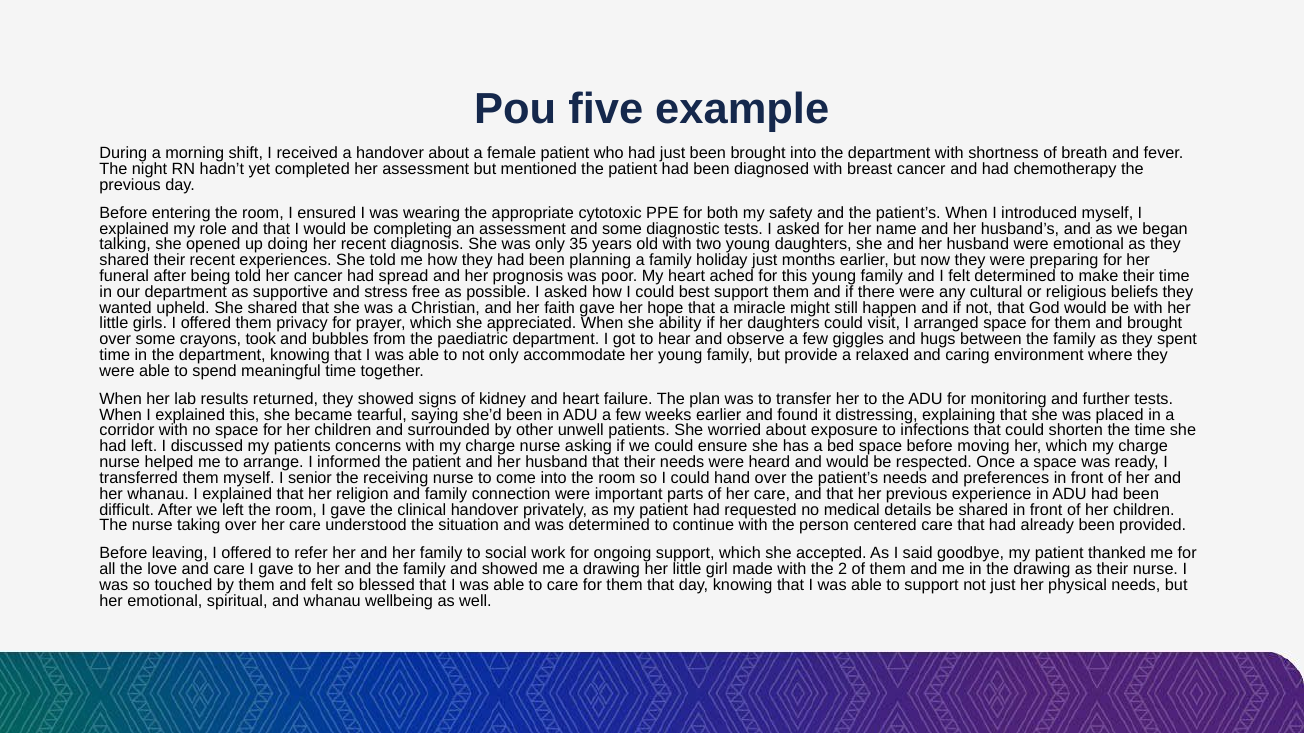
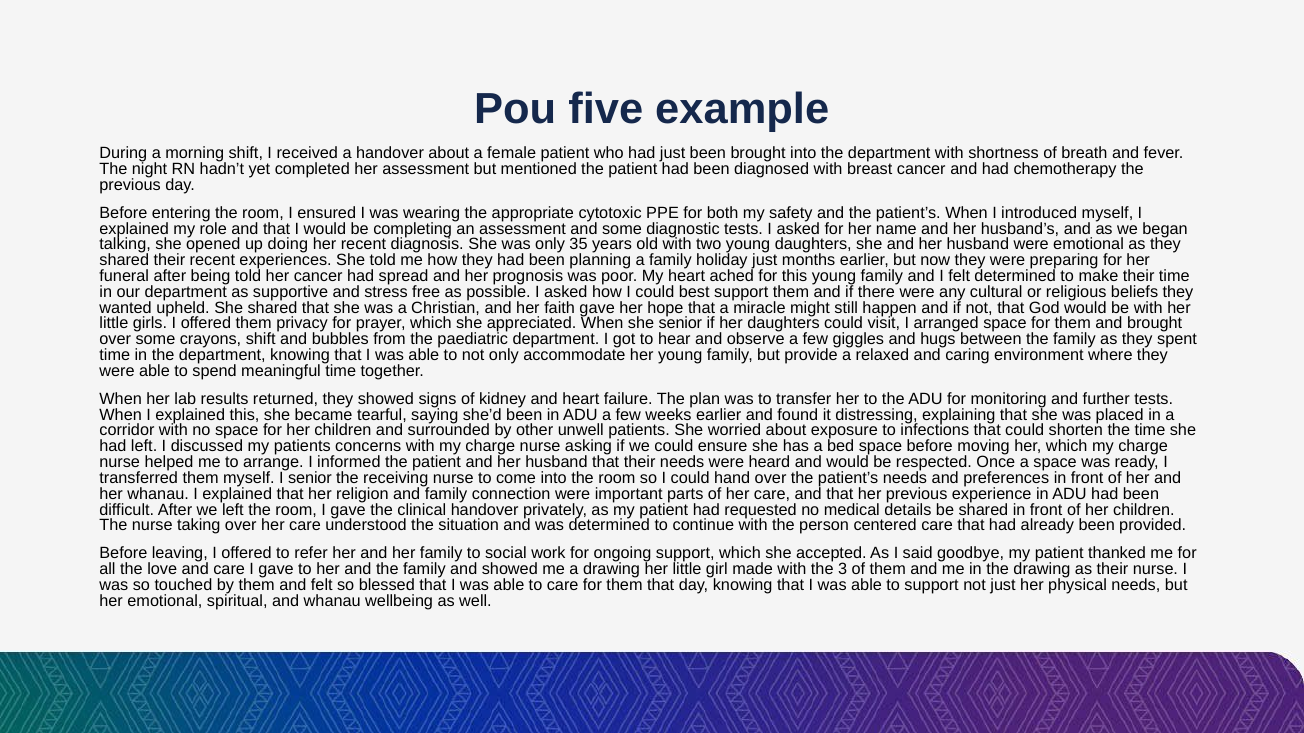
she ability: ability -> senior
crayons took: took -> shift
2: 2 -> 3
